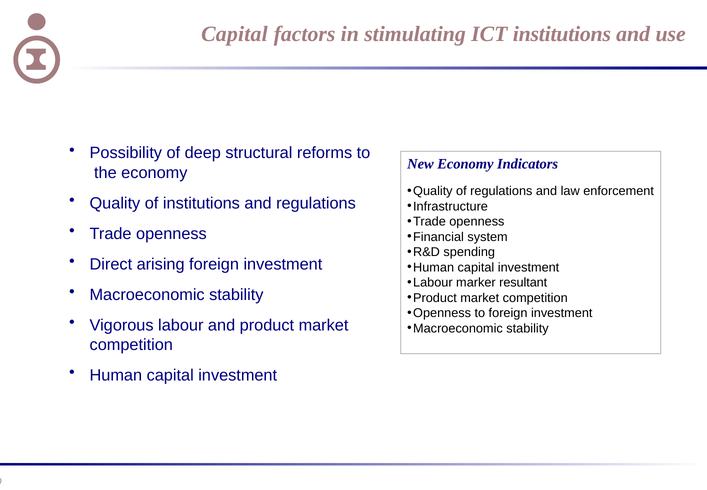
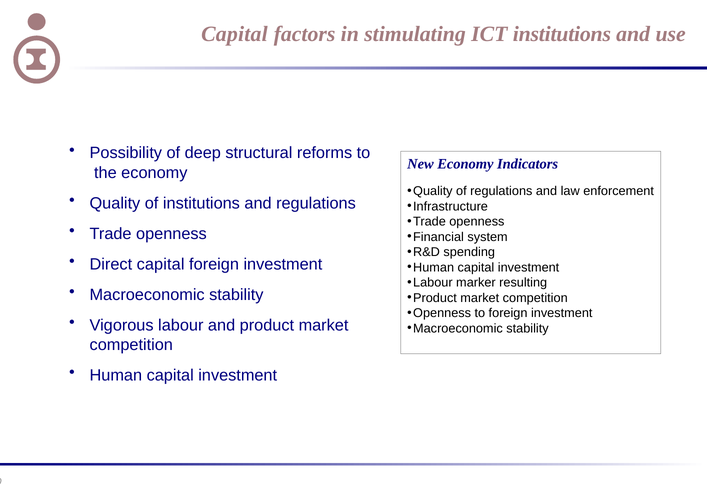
Direct arising: arising -> capital
resultant: resultant -> resulting
